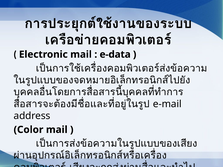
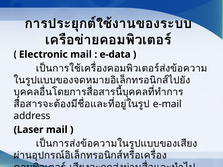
Color: Color -> Laser
